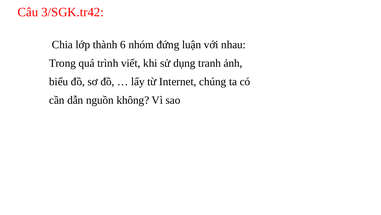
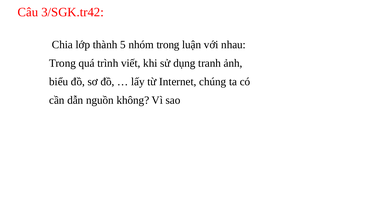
6: 6 -> 5
nhóm đứng: đứng -> trong
